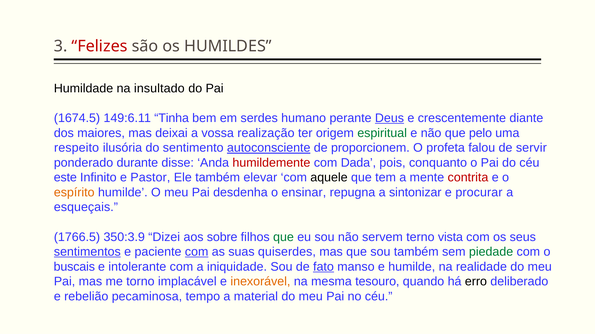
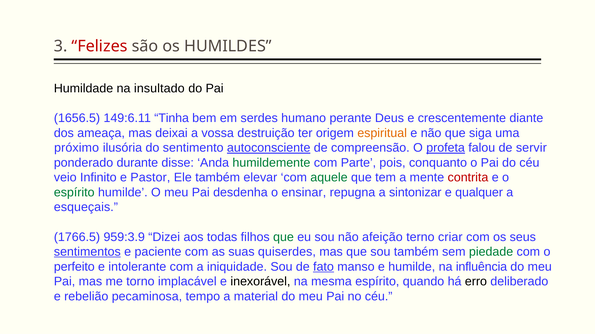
1674.5: 1674.5 -> 1656.5
Deus underline: present -> none
maiores: maiores -> ameaça
realização: realização -> destruição
espiritual colour: green -> orange
pelo: pelo -> siga
respeito: respeito -> próximo
proporcionem: proporcionem -> compreensão
profeta underline: none -> present
humildemente colour: red -> green
Dada: Dada -> Parte
este: este -> veio
aquele colour: black -> green
espírito at (74, 193) colour: orange -> green
procurar: procurar -> qualquer
350:3.9: 350:3.9 -> 959:3.9
sobre: sobre -> todas
servem: servem -> afeição
vista: vista -> criar
com at (197, 252) underline: present -> none
buscais: buscais -> perfeito
realidade: realidade -> influência
inexorável colour: orange -> black
mesma tesouro: tesouro -> espírito
